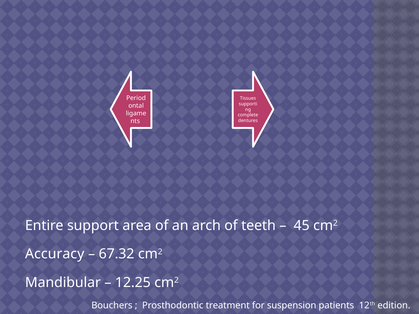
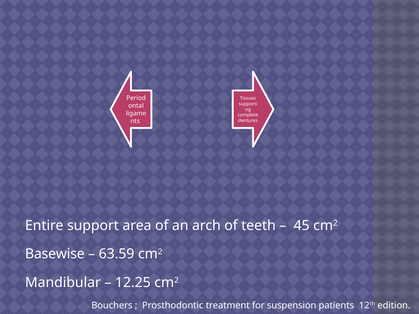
Accuracy: Accuracy -> Basewise
67.32: 67.32 -> 63.59
